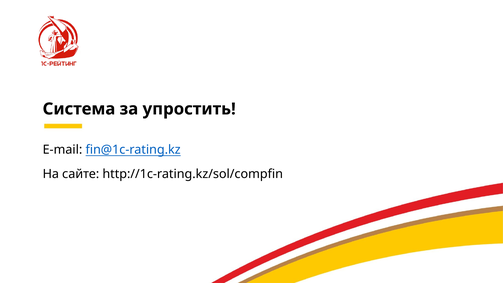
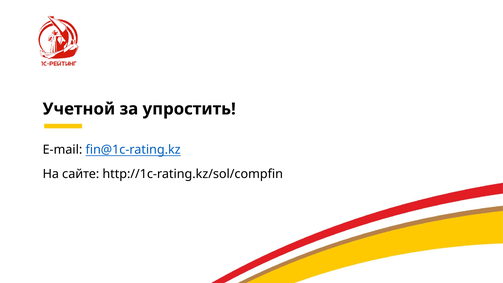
Система: Система -> Учетной
